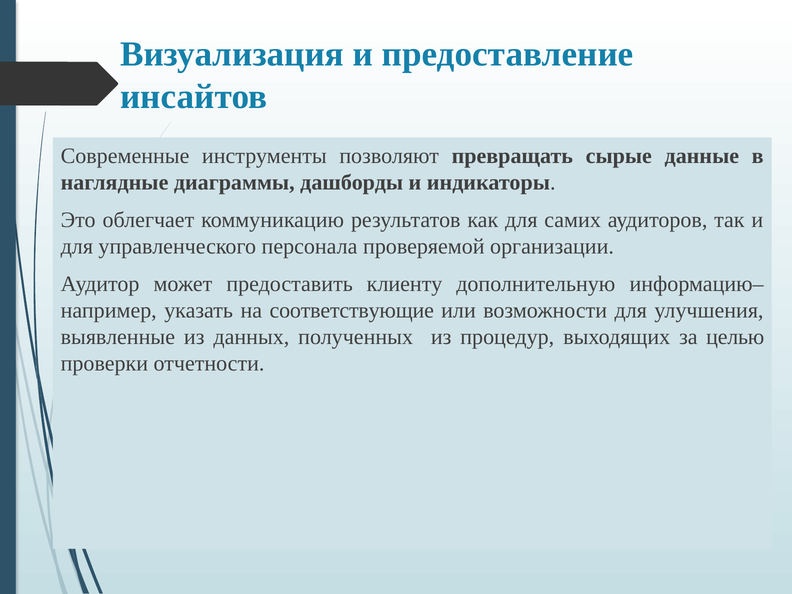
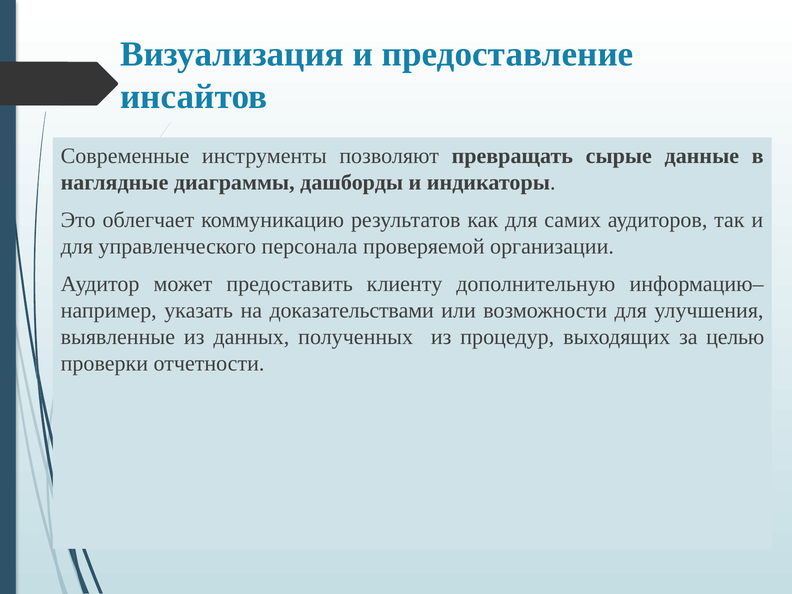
соответствующие: соответствующие -> доказательствами
